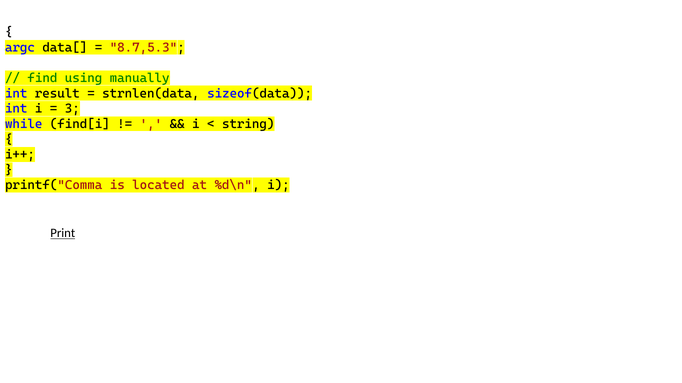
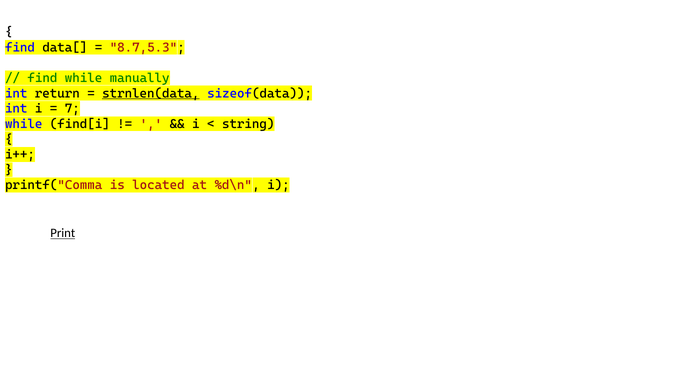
argc at (20, 47): argc -> find
find using: using -> while
result: result -> return
strnlen(data underline: none -> present
3: 3 -> 7
